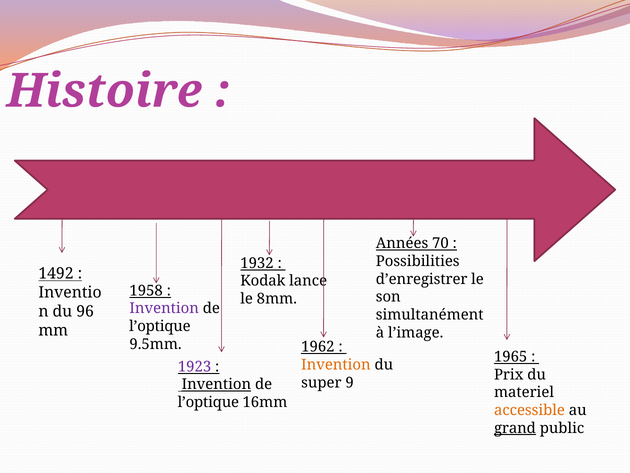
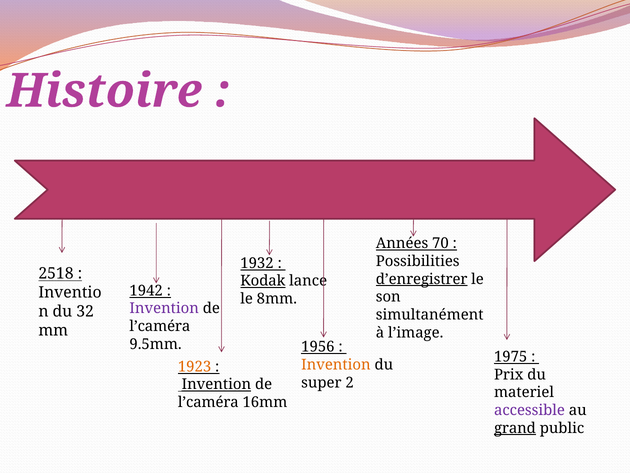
1492: 1492 -> 2518
d’enregistrer underline: none -> present
Kodak underline: none -> present
1958: 1958 -> 1942
96: 96 -> 32
l’optique at (160, 326): l’optique -> l’caméra
1962: 1962 -> 1956
1965: 1965 -> 1975
1923 colour: purple -> orange
9: 9 -> 2
l’optique at (208, 402): l’optique -> l’caméra
accessible colour: orange -> purple
